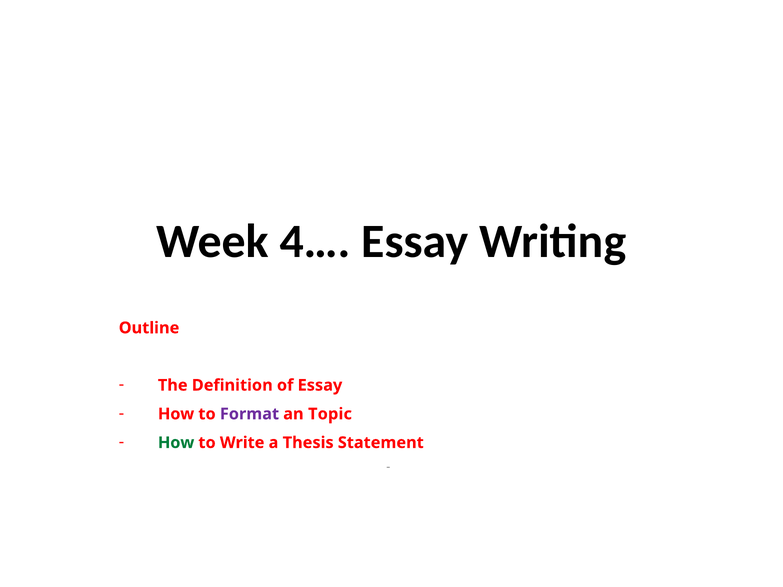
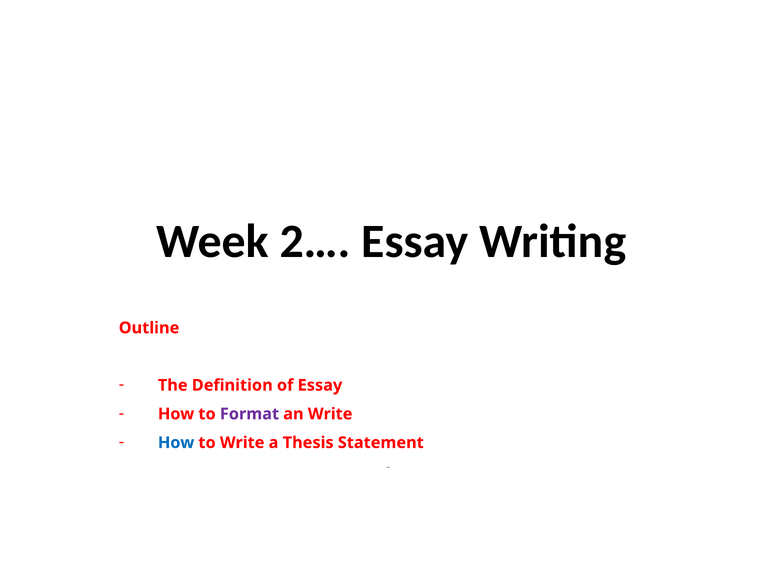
4…: 4… -> 2…
an Topic: Topic -> Write
How at (176, 443) colour: green -> blue
